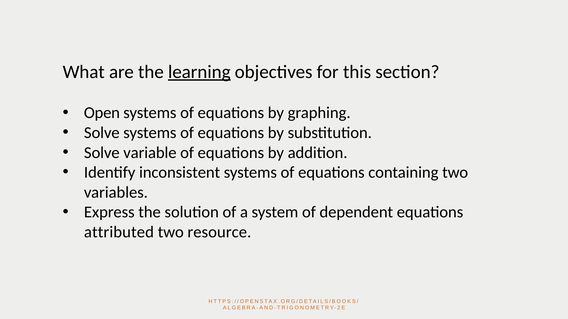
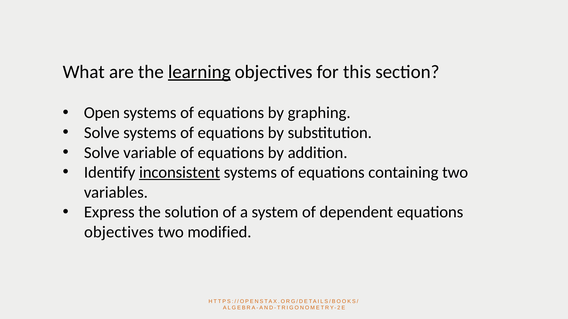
inconsistent underline: none -> present
attributed at (119, 232): attributed -> objectives
resource: resource -> modified
